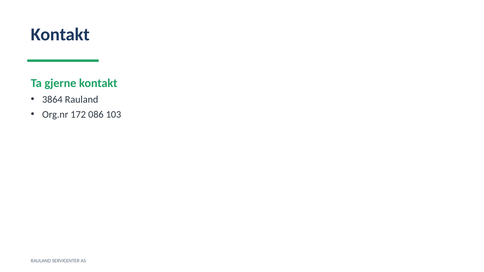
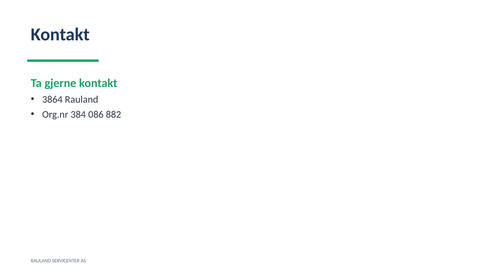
172: 172 -> 384
103: 103 -> 882
